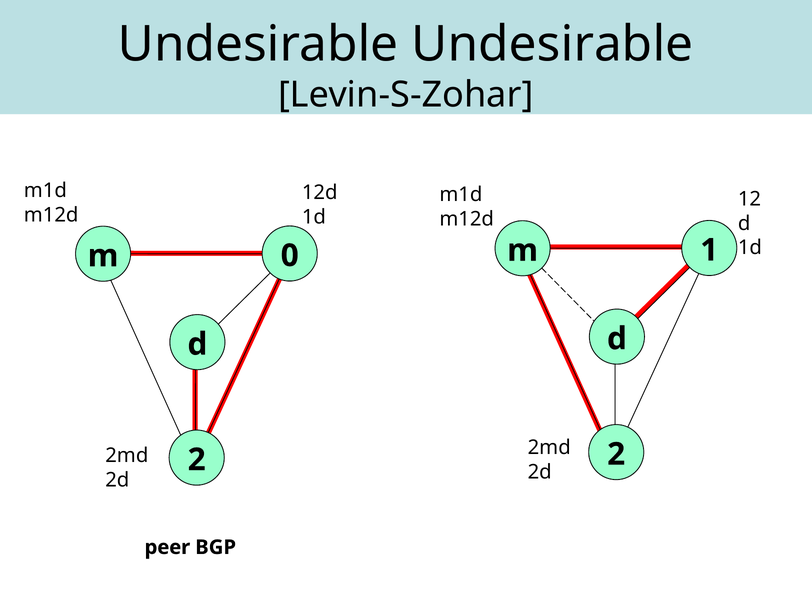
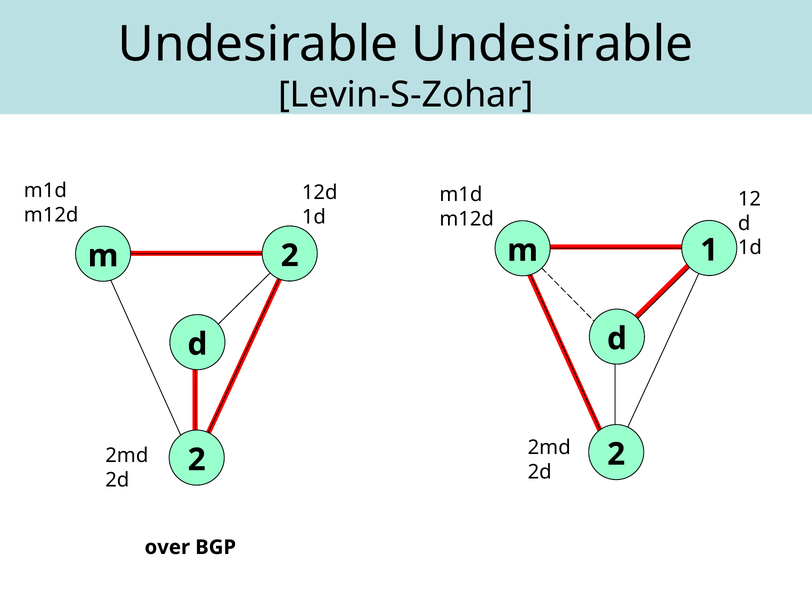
m 0: 0 -> 2
peer: peer -> over
